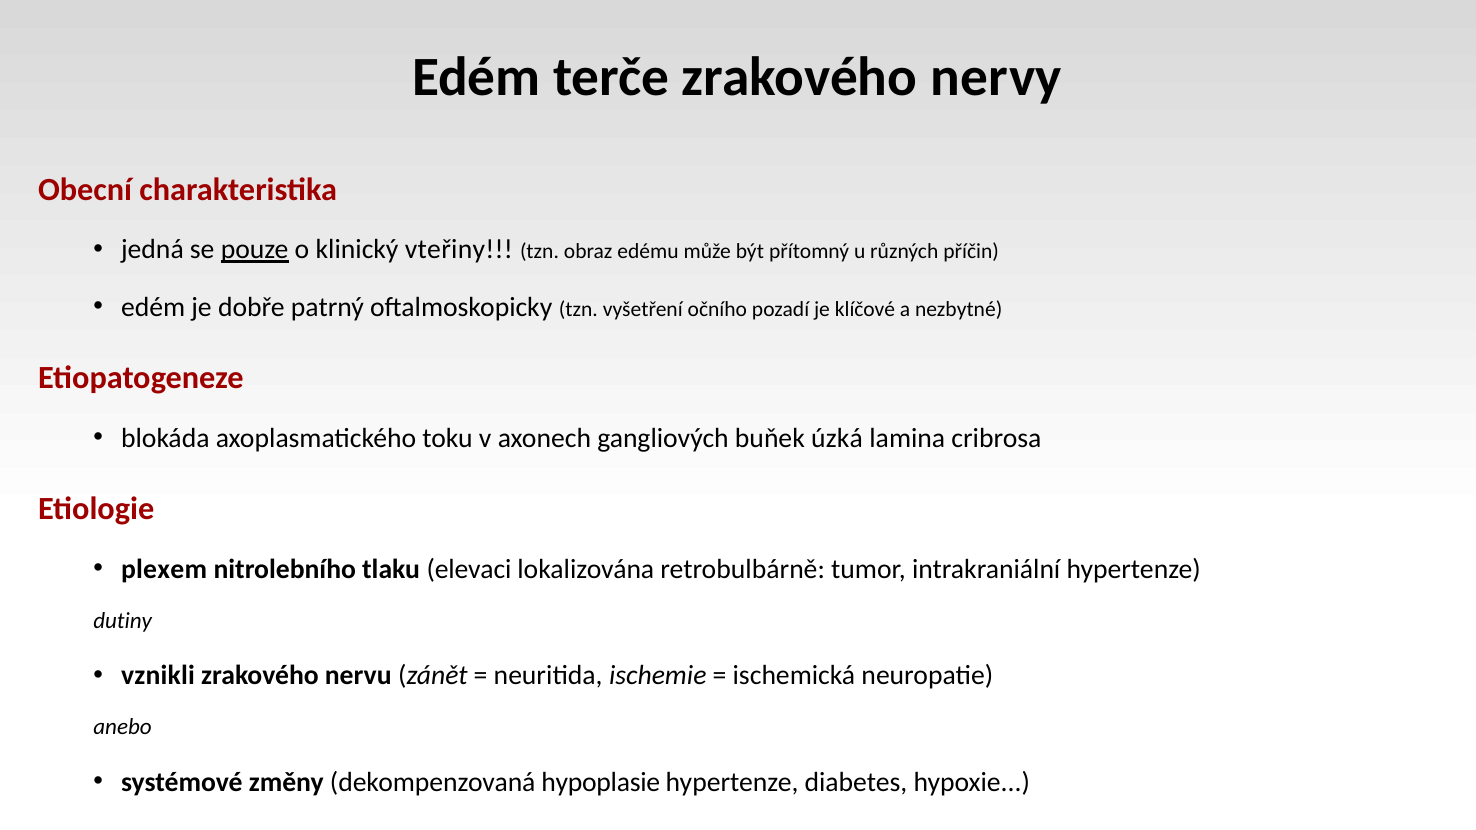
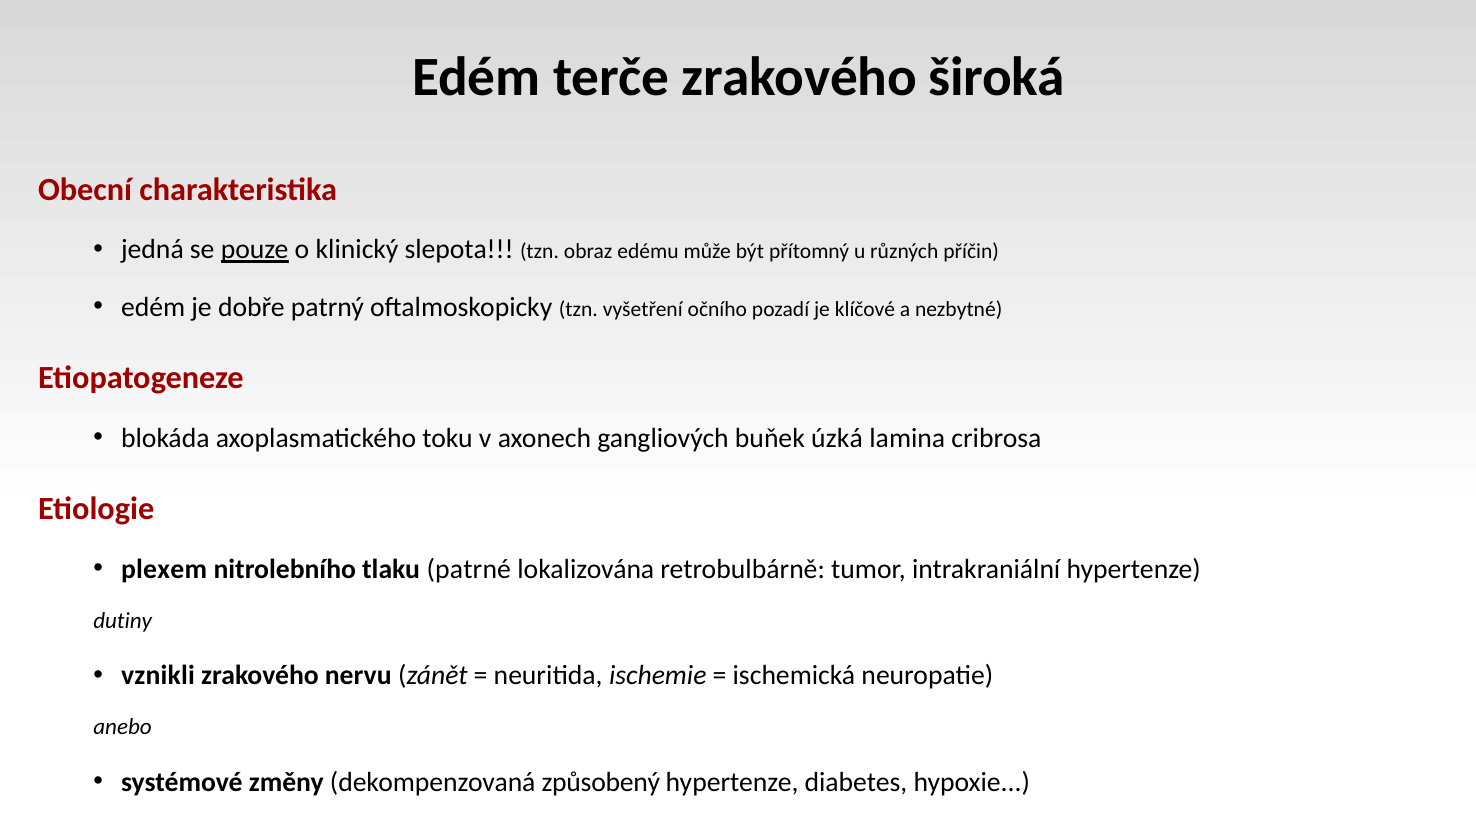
nervy: nervy -> široká
vteřiny: vteřiny -> slepota
elevaci: elevaci -> patrné
hypoplasie: hypoplasie -> způsobený
